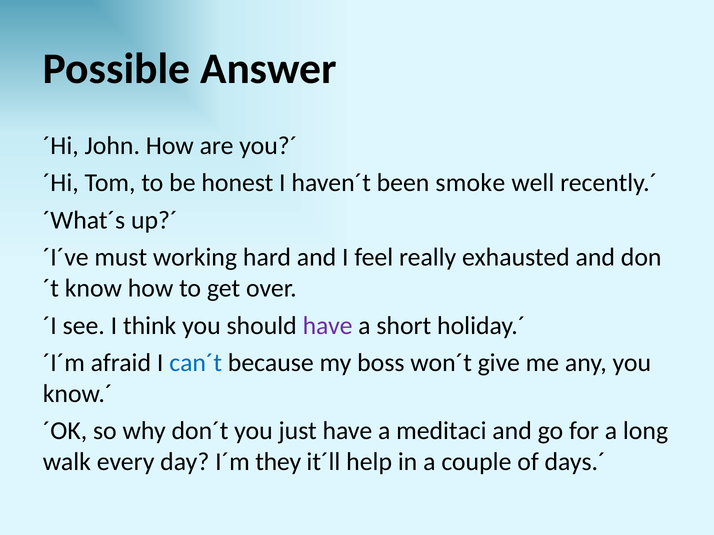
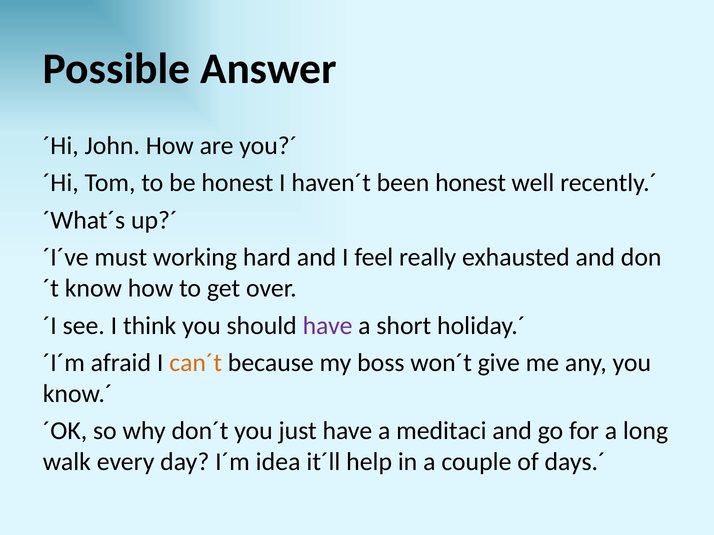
been smoke: smoke -> honest
can´t colour: blue -> orange
they: they -> idea
